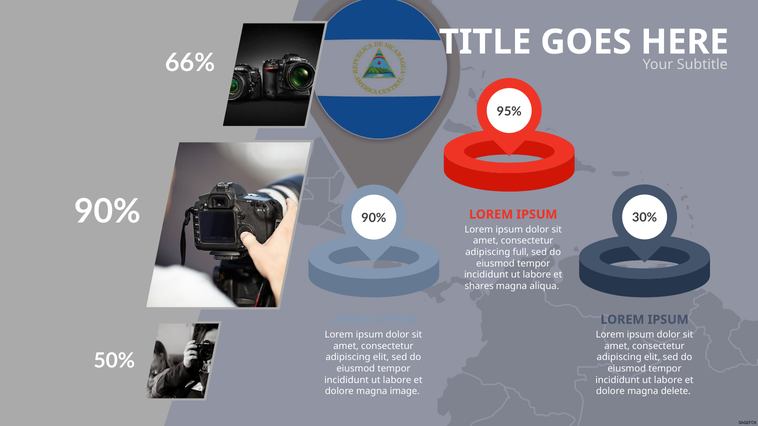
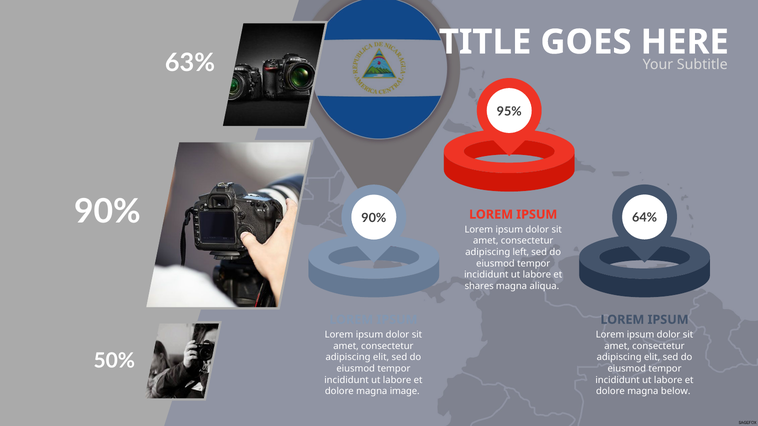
66%: 66% -> 63%
30%: 30% -> 64%
full: full -> left
delete: delete -> below
